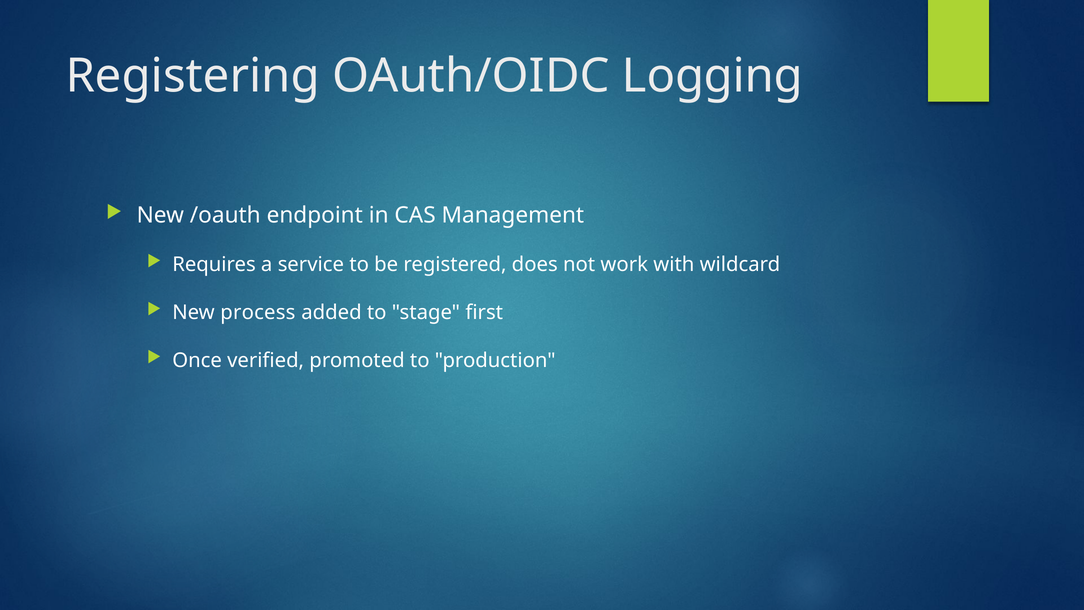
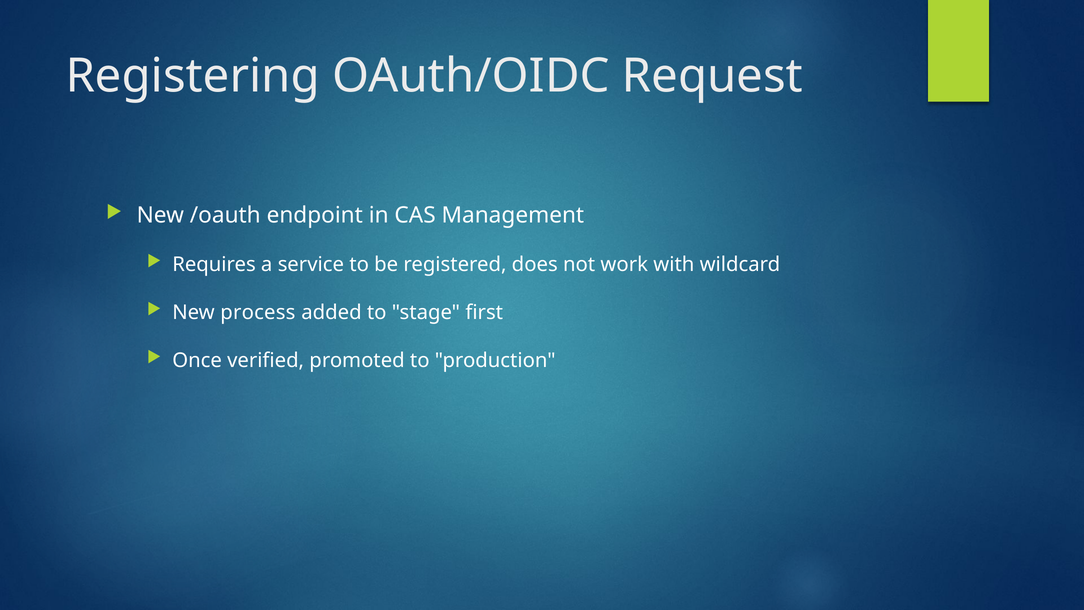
Logging: Logging -> Request
